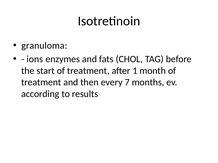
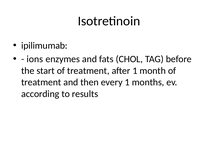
granuloma: granuloma -> ipilimumab
every 7: 7 -> 1
